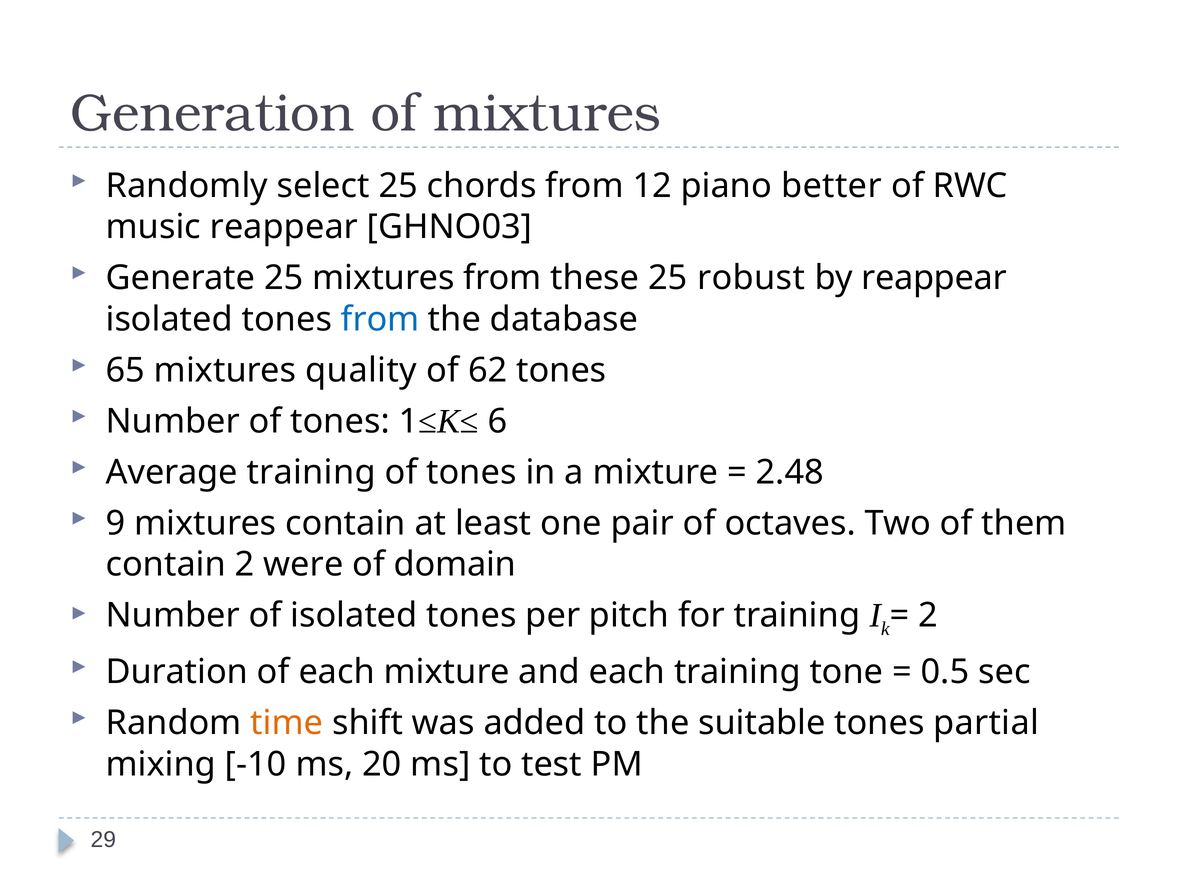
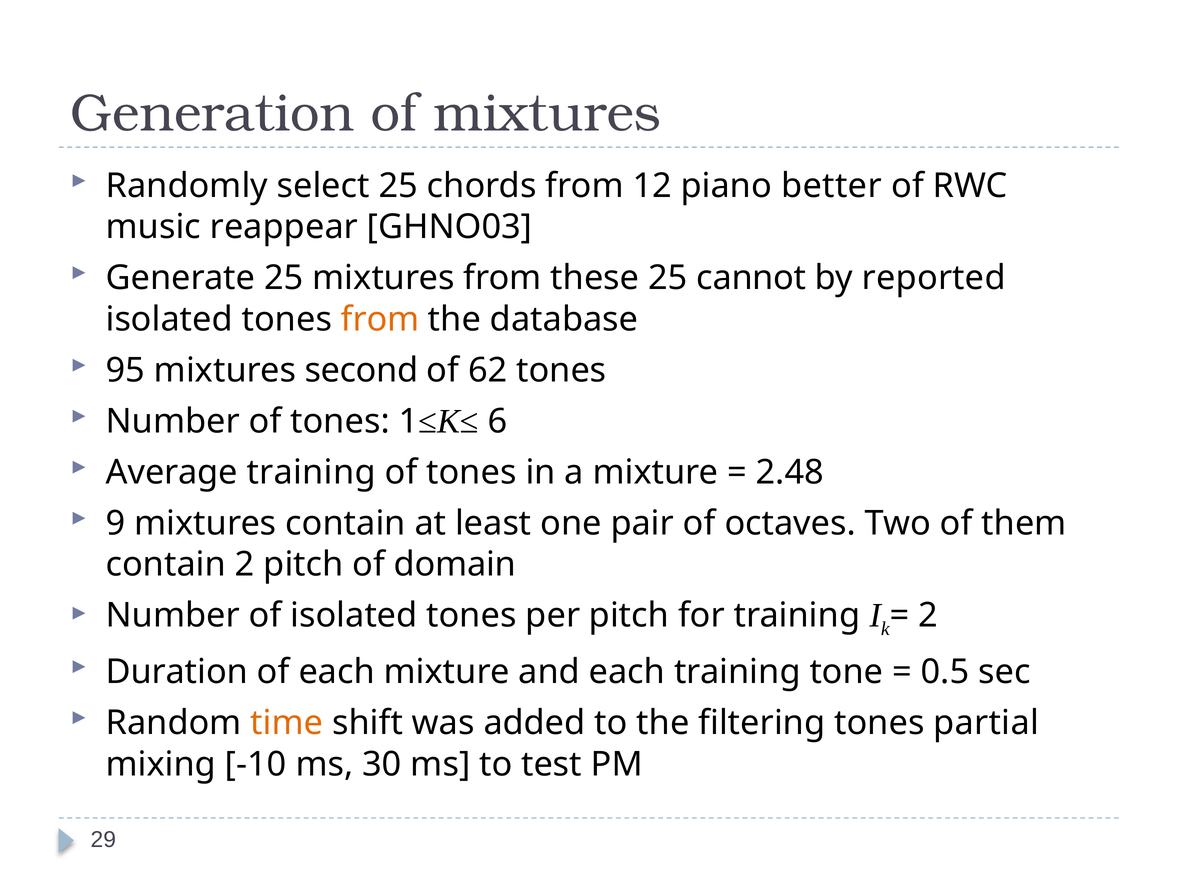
robust: robust -> cannot
by reappear: reappear -> reported
from at (380, 319) colour: blue -> orange
65: 65 -> 95
quality: quality -> second
2 were: were -> pitch
suitable: suitable -> filtering
20: 20 -> 30
